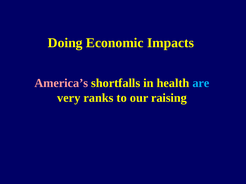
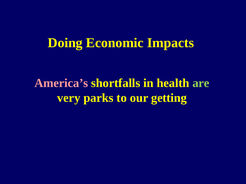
are colour: light blue -> light green
ranks: ranks -> parks
raising: raising -> getting
